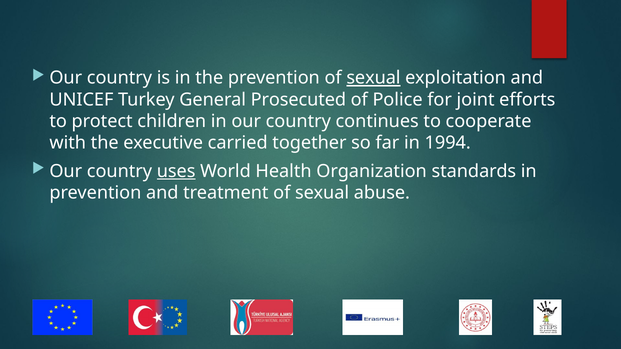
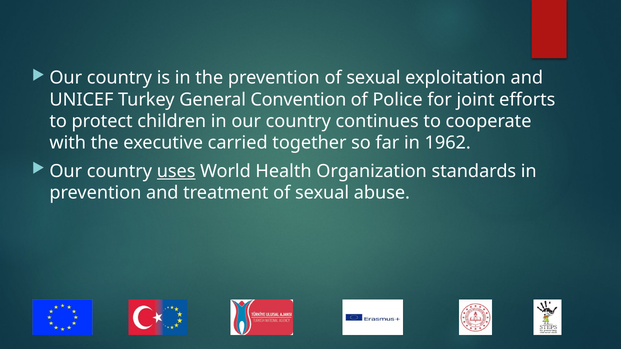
sexual at (373, 78) underline: present -> none
Prosecuted: Prosecuted -> Convention
1994: 1994 -> 1962
